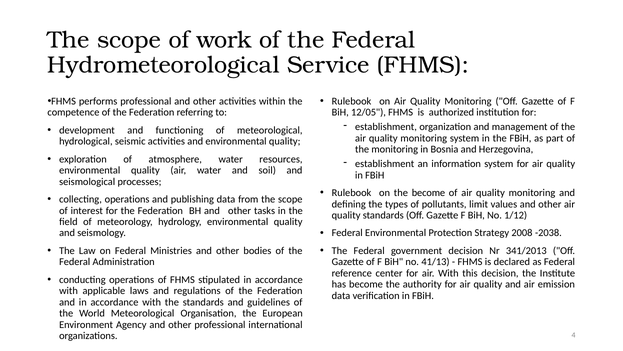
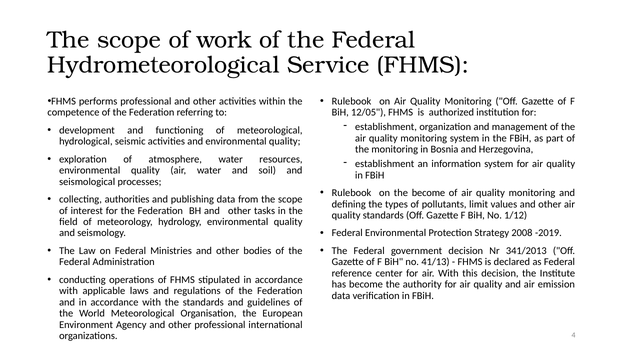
collecting operations: operations -> authorities
-2038: -2038 -> -2019
